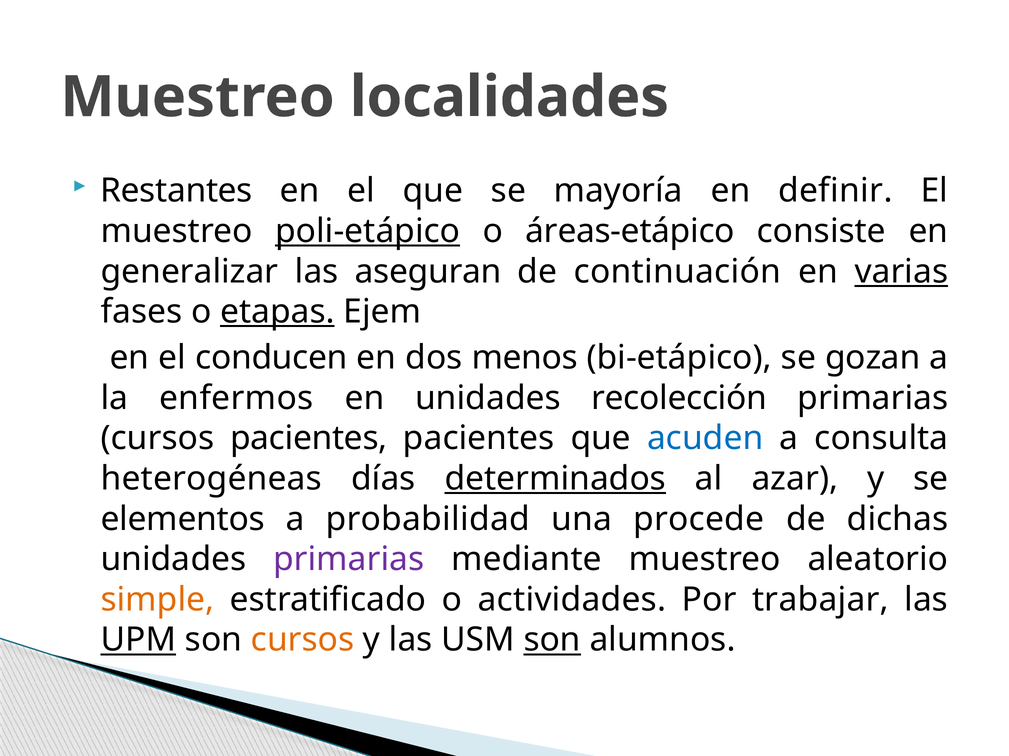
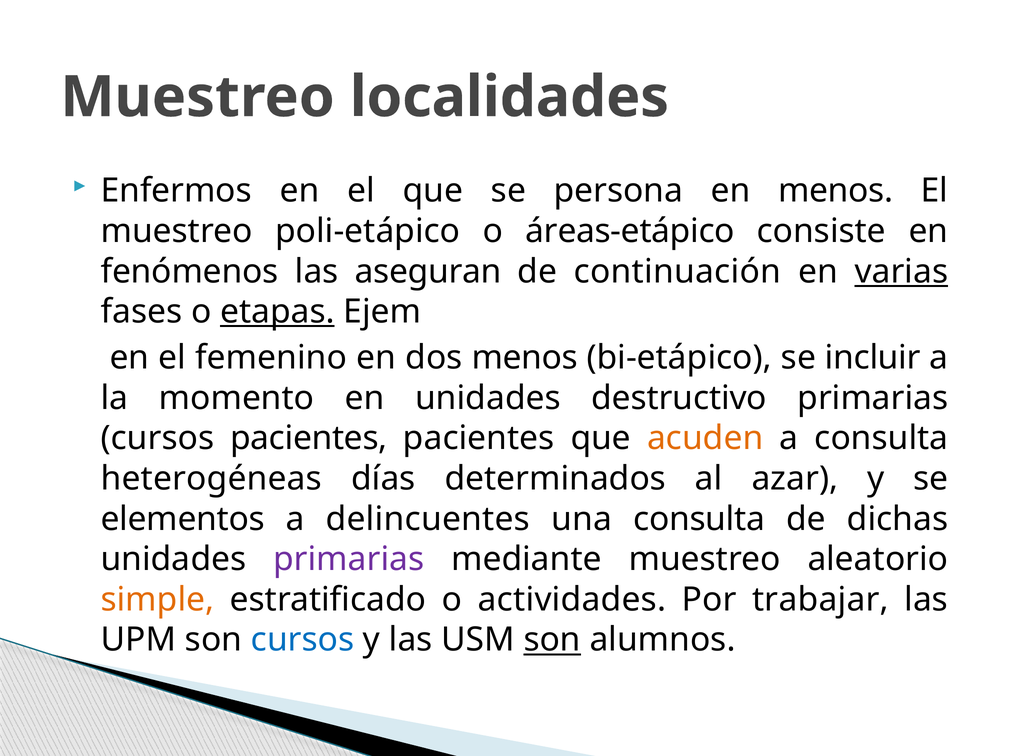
Restantes: Restantes -> Enfermos
mayoría: mayoría -> persona
en definir: definir -> menos
poli-etápico underline: present -> none
generalizar: generalizar -> fenómenos
conducen: conducen -> femenino
gozan: gozan -> incluir
enfermos: enfermos -> momento
recolección: recolección -> destructivo
acuden colour: blue -> orange
determinados underline: present -> none
probabilidad: probabilidad -> delincuentes
una procede: procede -> consulta
UPM underline: present -> none
cursos at (303, 641) colour: orange -> blue
